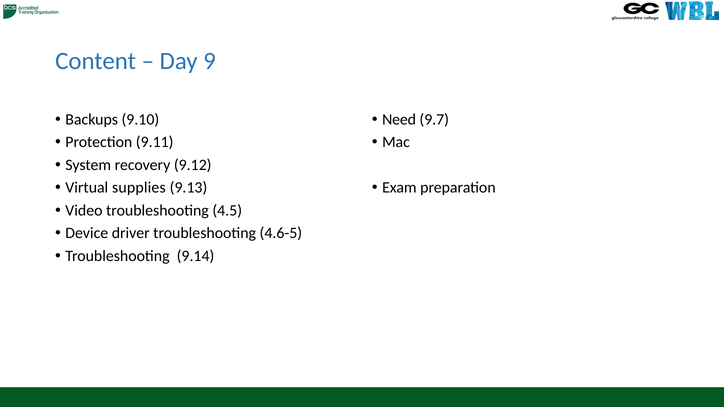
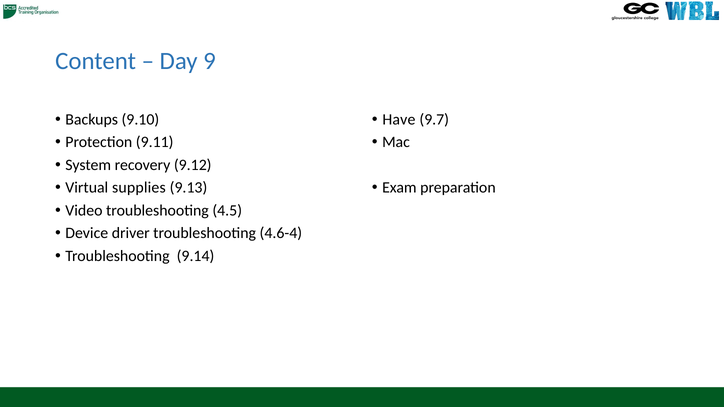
Need: Need -> Have
4.6-5: 4.6-5 -> 4.6-4
